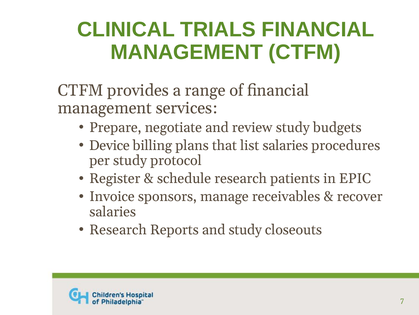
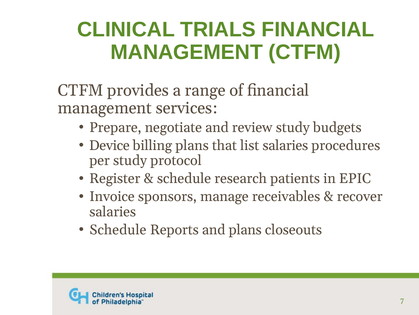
Research at (118, 229): Research -> Schedule
and study: study -> plans
